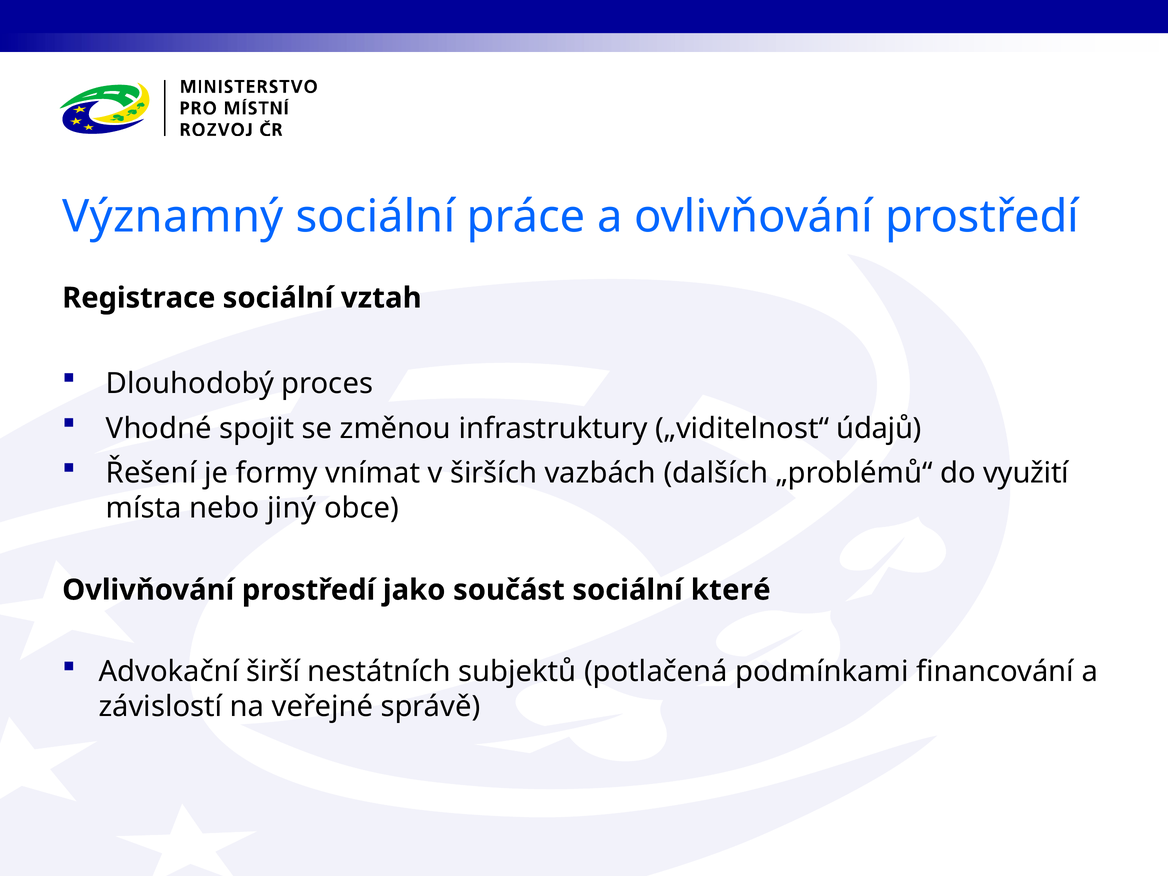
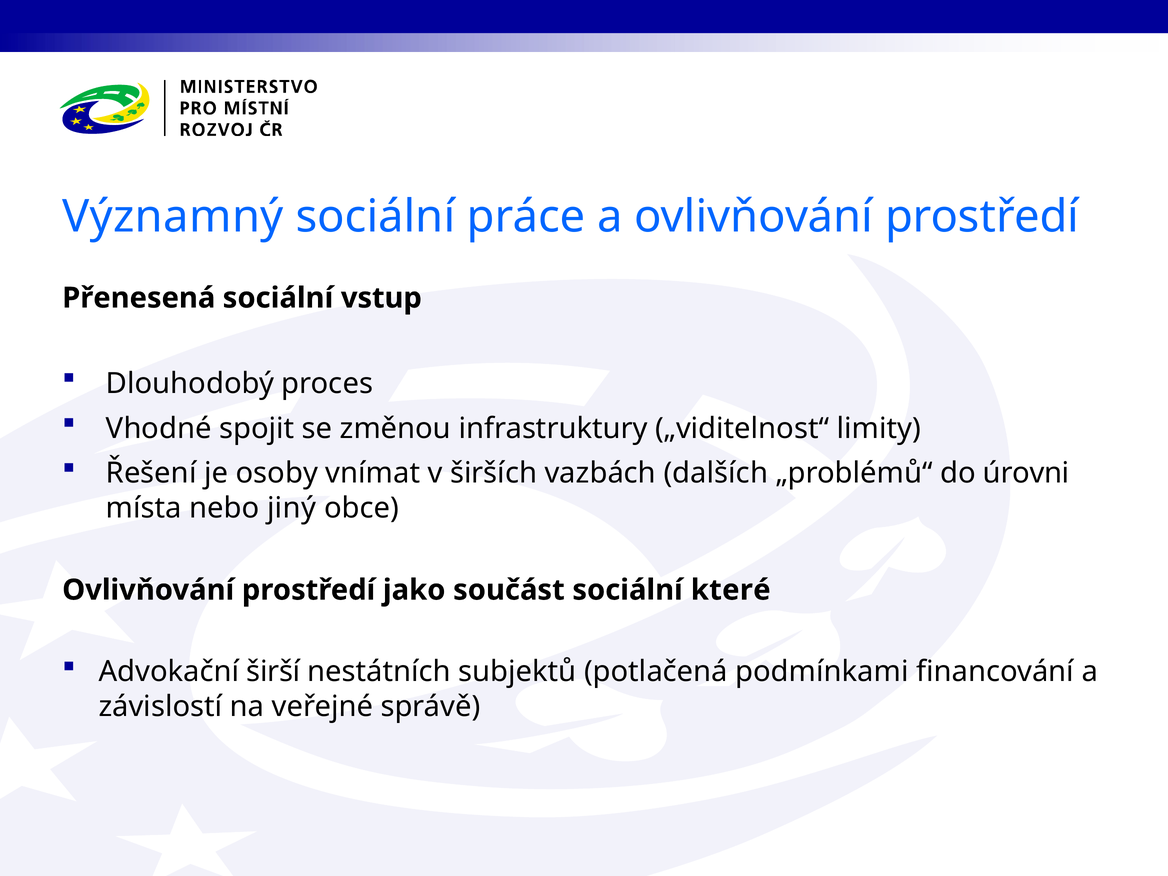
Registrace: Registrace -> Přenesená
vztah: vztah -> vstup
údajů: údajů -> limity
formy: formy -> osoby
využití: využití -> úrovni
